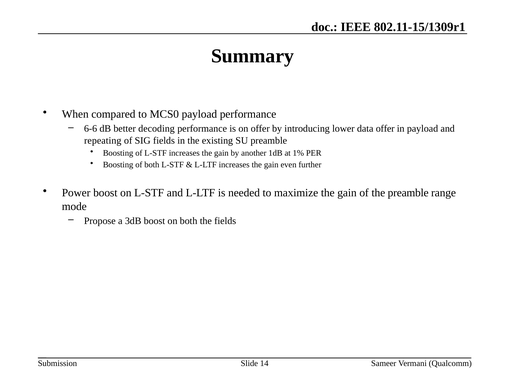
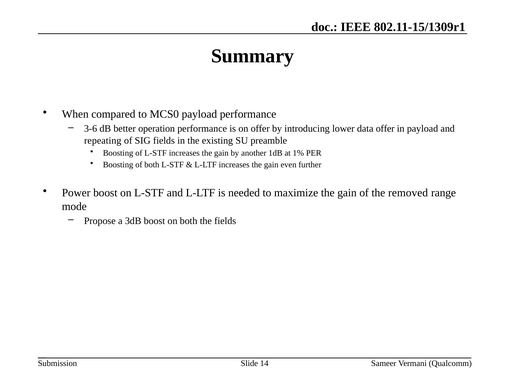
6-6: 6-6 -> 3-6
decoding: decoding -> operation
the preamble: preamble -> removed
